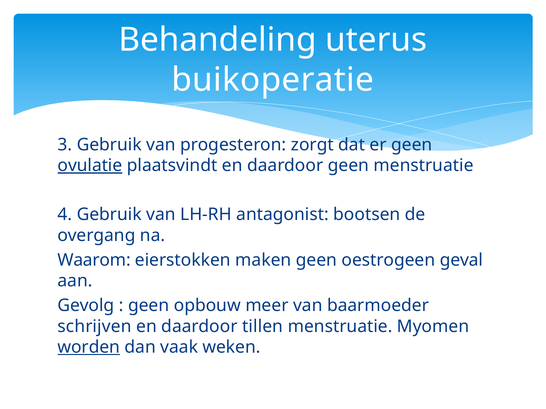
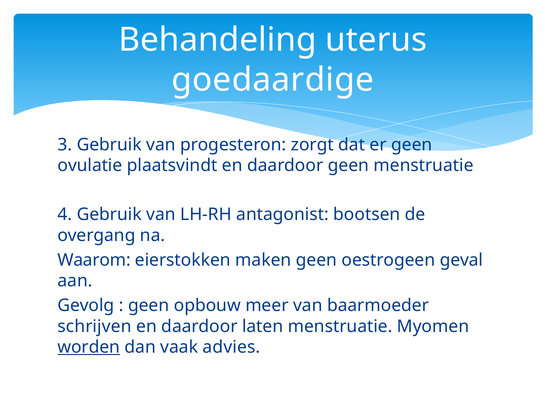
buikoperatie: buikoperatie -> goedaardige
ovulatie underline: present -> none
tillen: tillen -> laten
weken: weken -> advies
